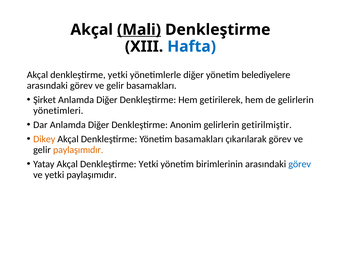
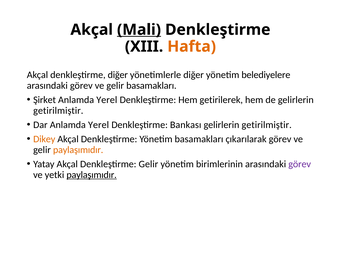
Hafta colour: blue -> orange
yetki at (118, 75): yetki -> diğer
Diğer at (107, 100): Diğer -> Yerel
yönetimleri at (58, 111): yönetimleri -> getirilmiştir
Dar Anlamda Diğer: Diğer -> Yerel
Anonim: Anonim -> Bankası
Yatay Akçal Denkleştirme Yetki: Yetki -> Gelir
görev at (300, 165) colour: blue -> purple
paylaşımıdır at (92, 175) underline: none -> present
